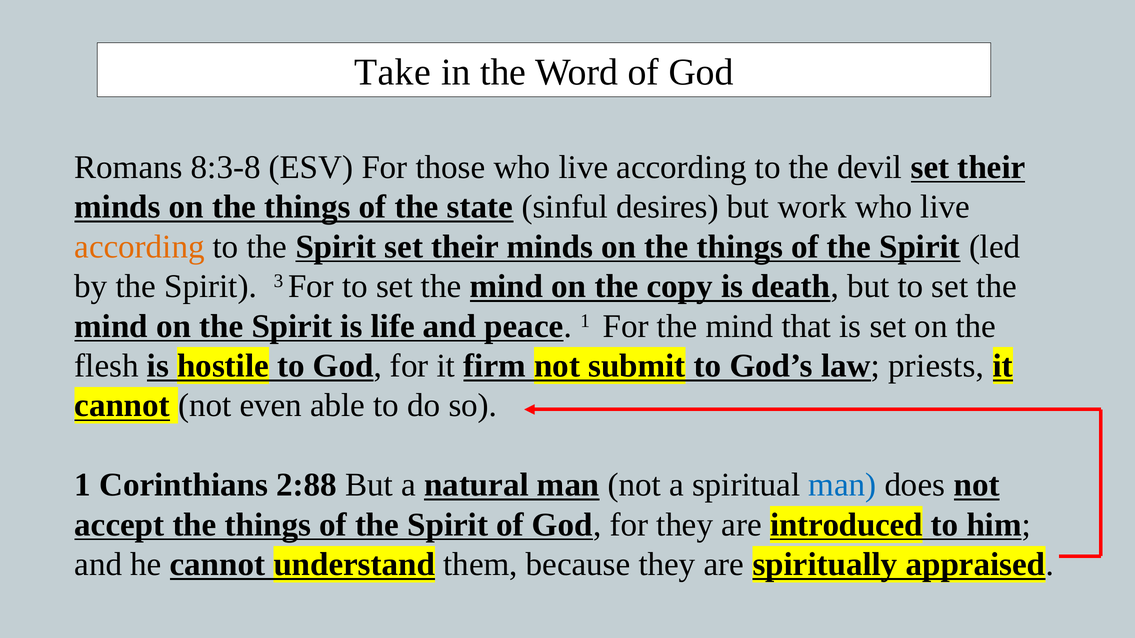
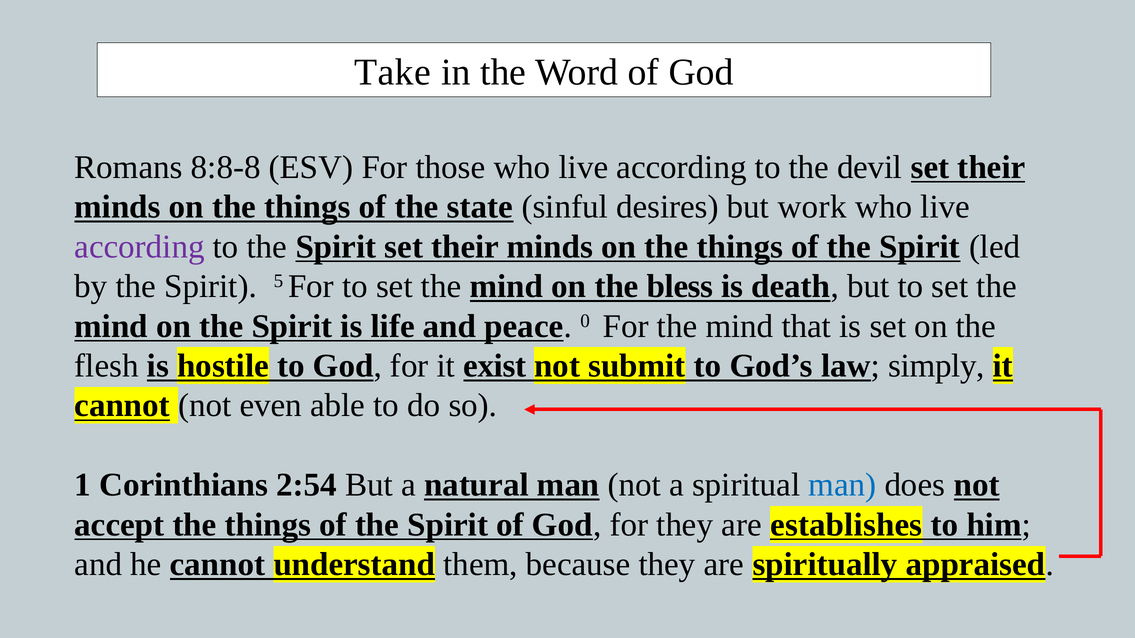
8:3-8: 8:3-8 -> 8:8-8
according at (140, 247) colour: orange -> purple
3: 3 -> 5
copy: copy -> bless
peace 1: 1 -> 0
firm: firm -> exist
priests: priests -> simply
2:88: 2:88 -> 2:54
introduced: introduced -> establishes
